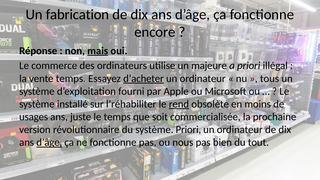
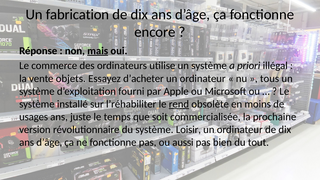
utilise un majeure: majeure -> système
vente temps: temps -> objets
d’acheter underline: present -> none
système Priori: Priori -> Loisir
d’âge at (49, 142) underline: present -> none
nous: nous -> aussi
